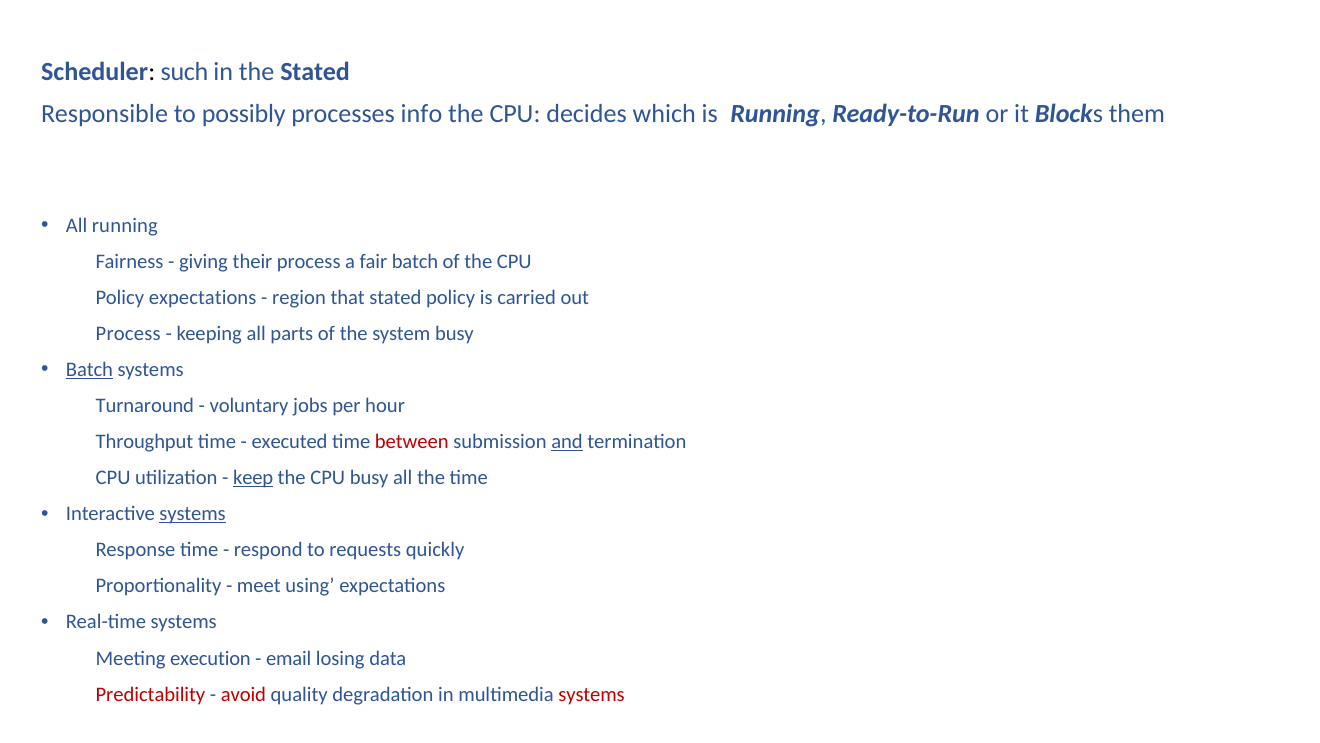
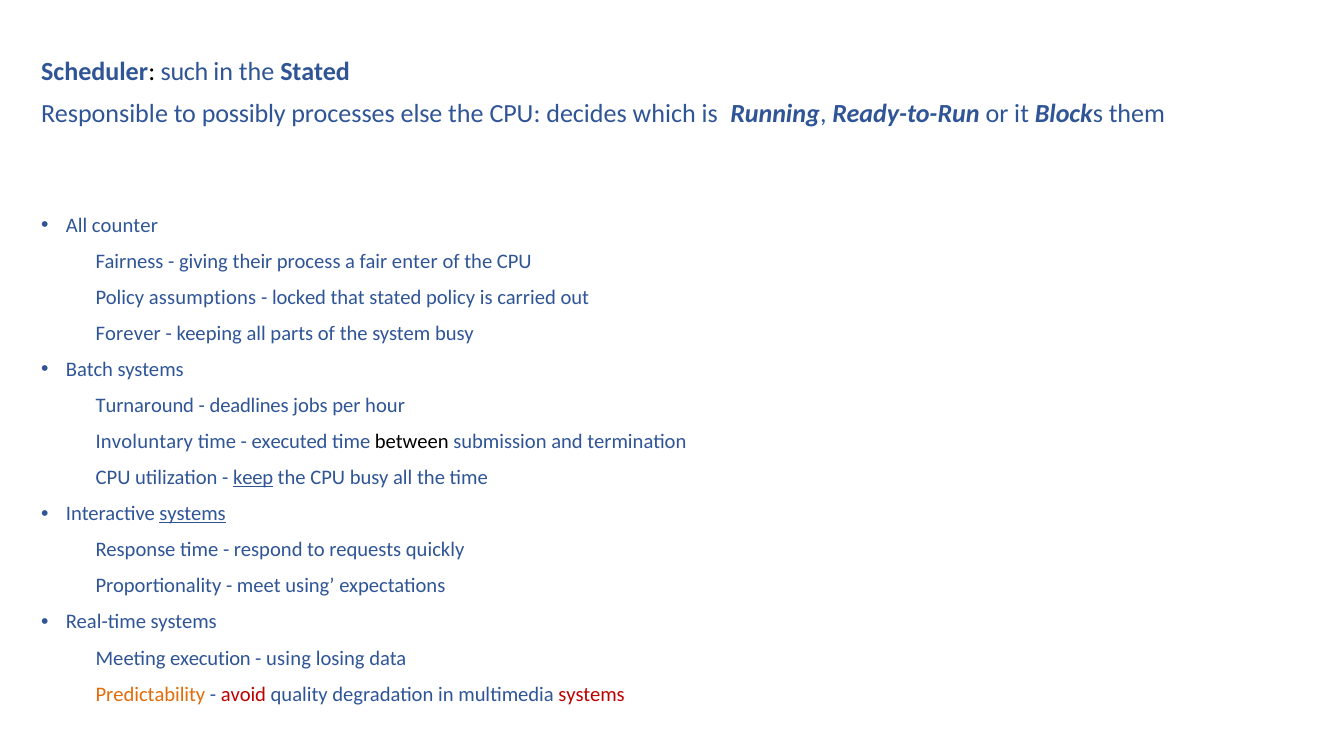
info: info -> else
All running: running -> counter
fair batch: batch -> enter
Policy expectations: expectations -> assumptions
region: region -> locked
Process at (128, 333): Process -> Forever
Batch at (90, 369) underline: present -> none
voluntary: voluntary -> deadlines
Throughput: Throughput -> Involuntary
between colour: red -> black
and underline: present -> none
email at (289, 658): email -> using
Predictability colour: red -> orange
